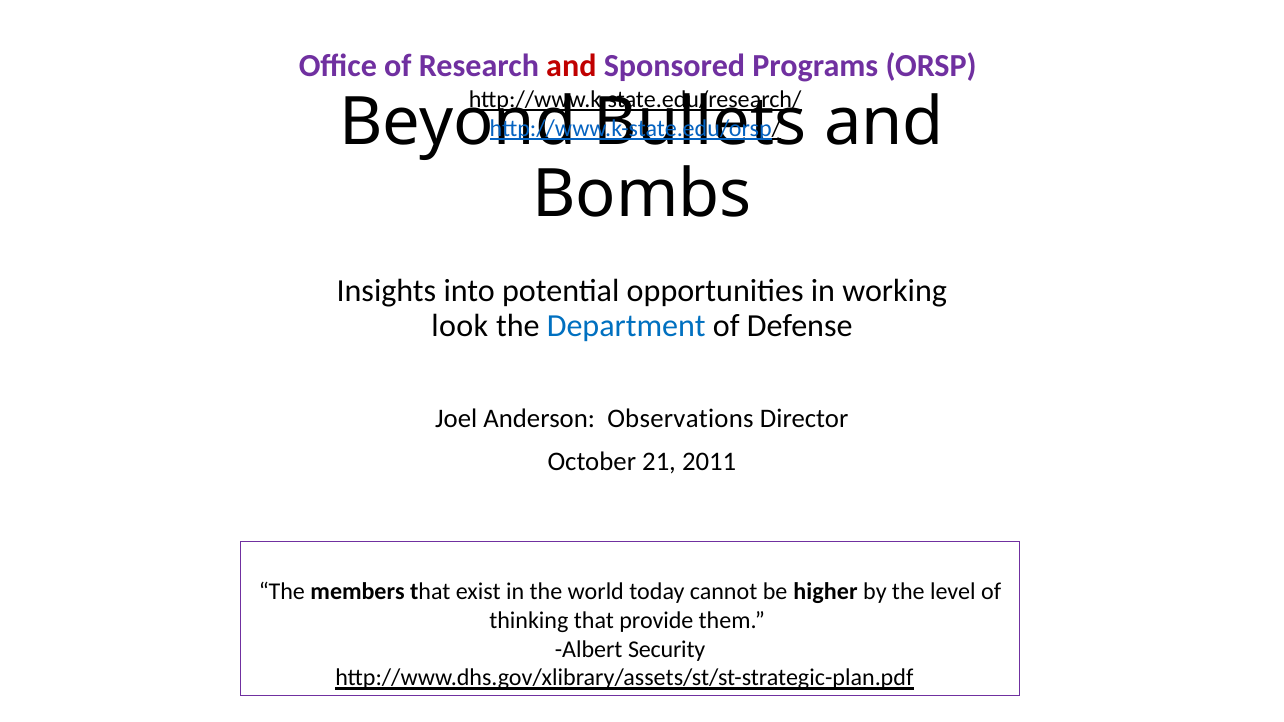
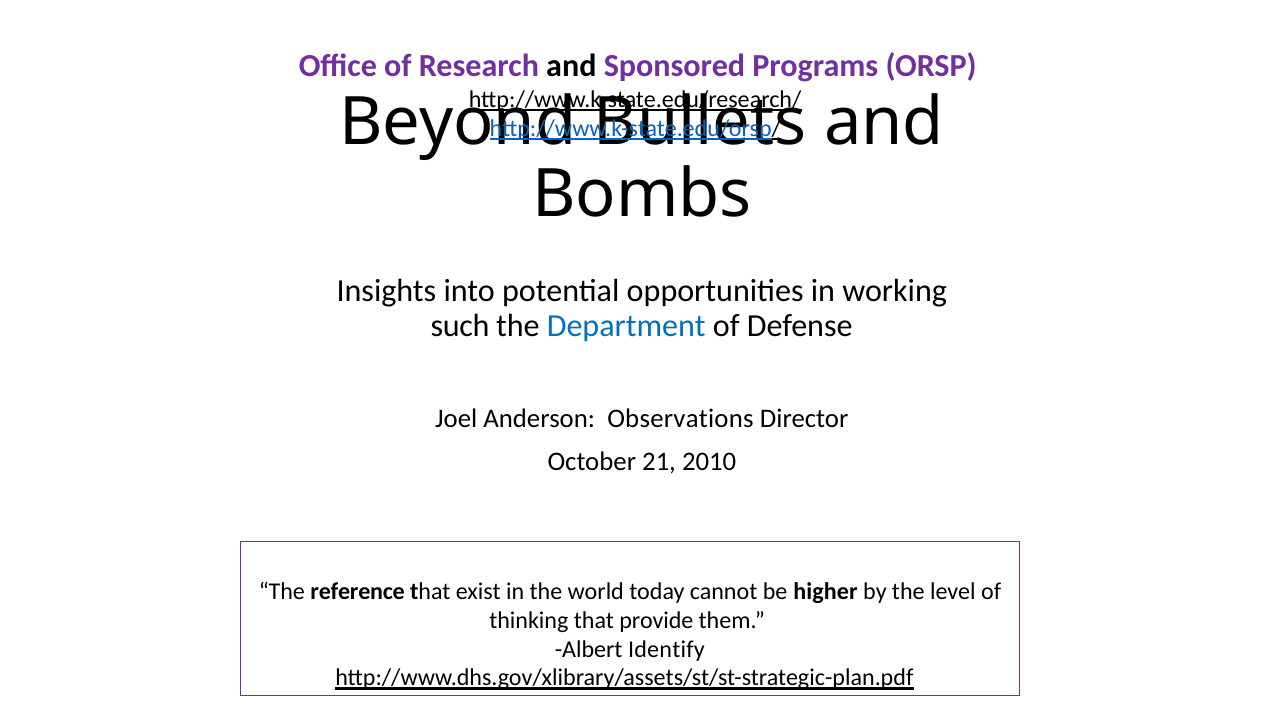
and at (571, 66) colour: red -> black
look: look -> such
2011: 2011 -> 2010
members: members -> reference
Security: Security -> Identify
